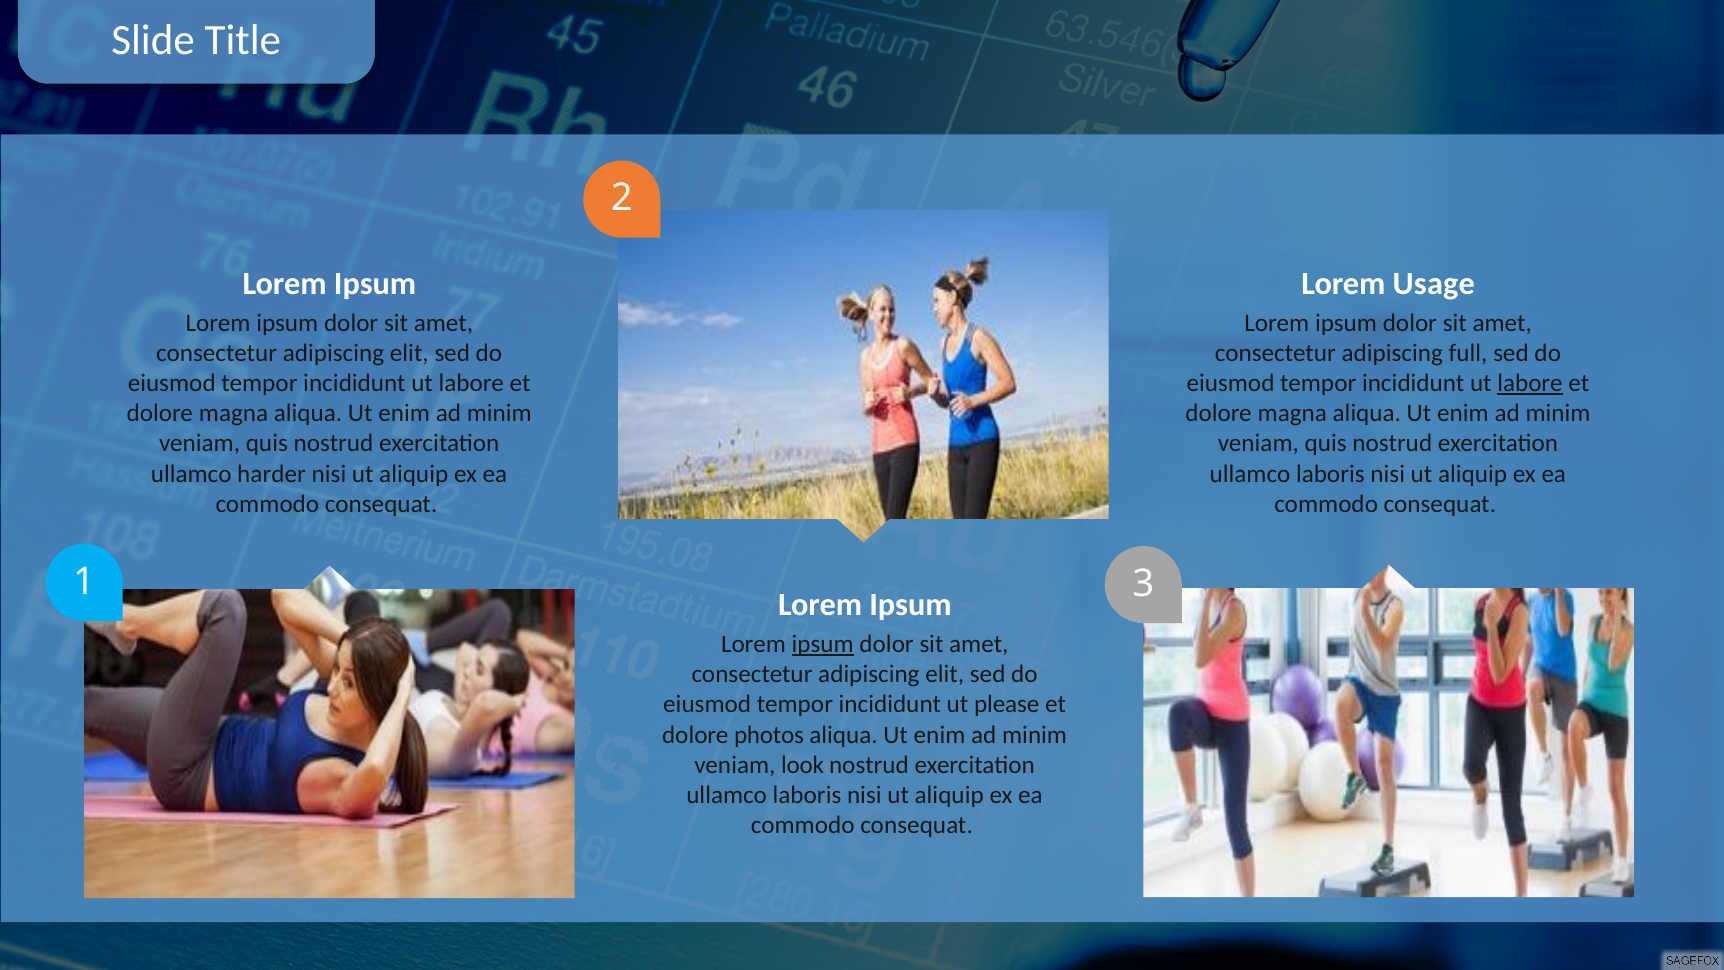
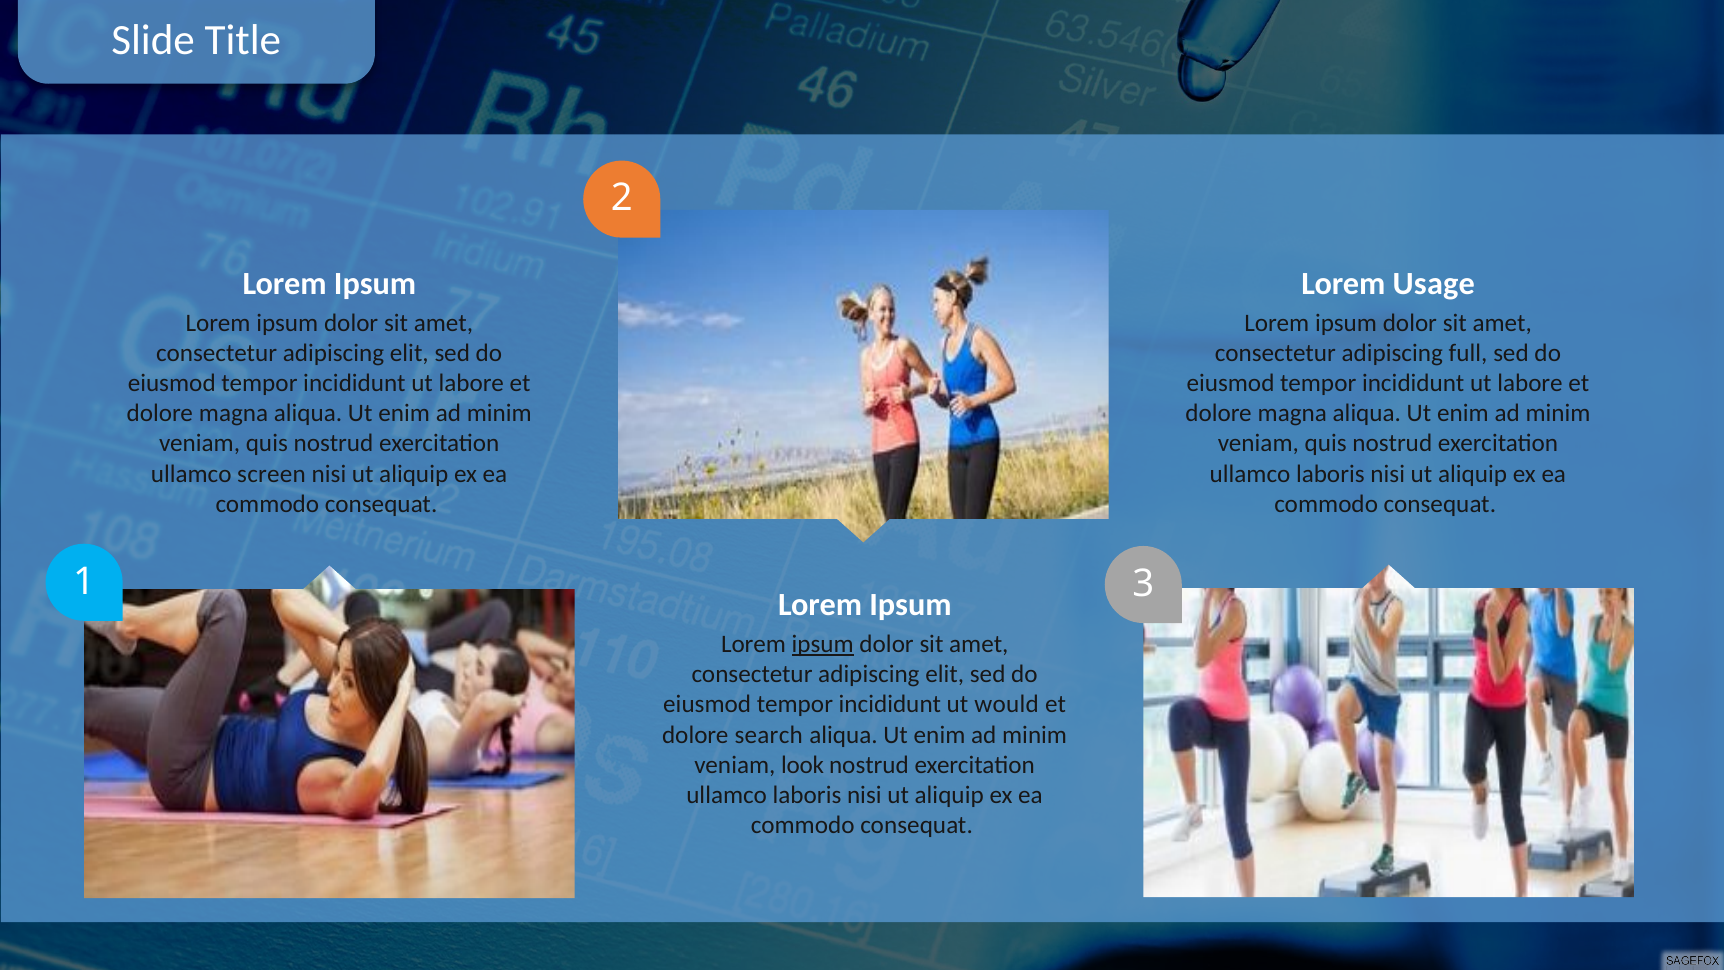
labore at (1530, 383) underline: present -> none
harder: harder -> screen
please: please -> would
photos: photos -> search
